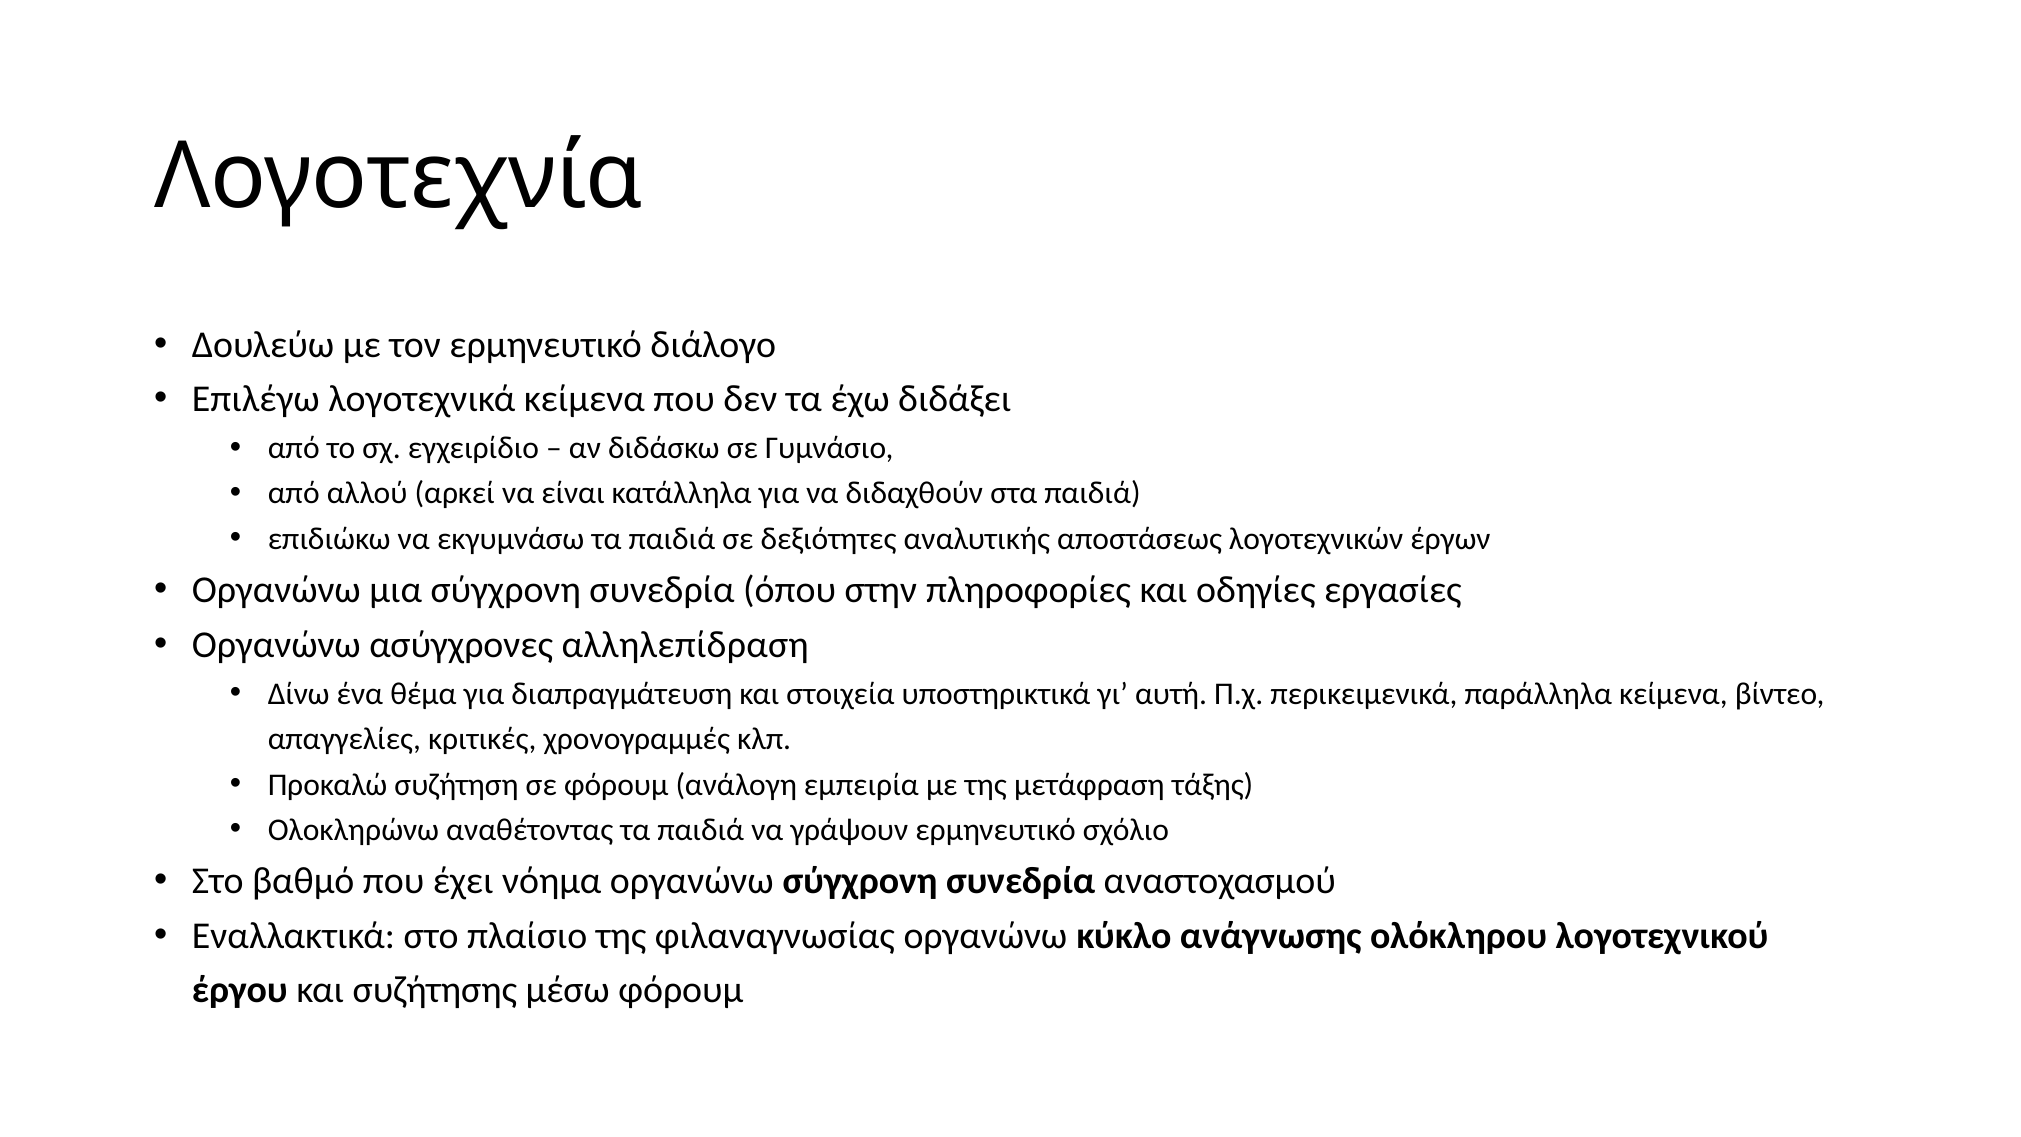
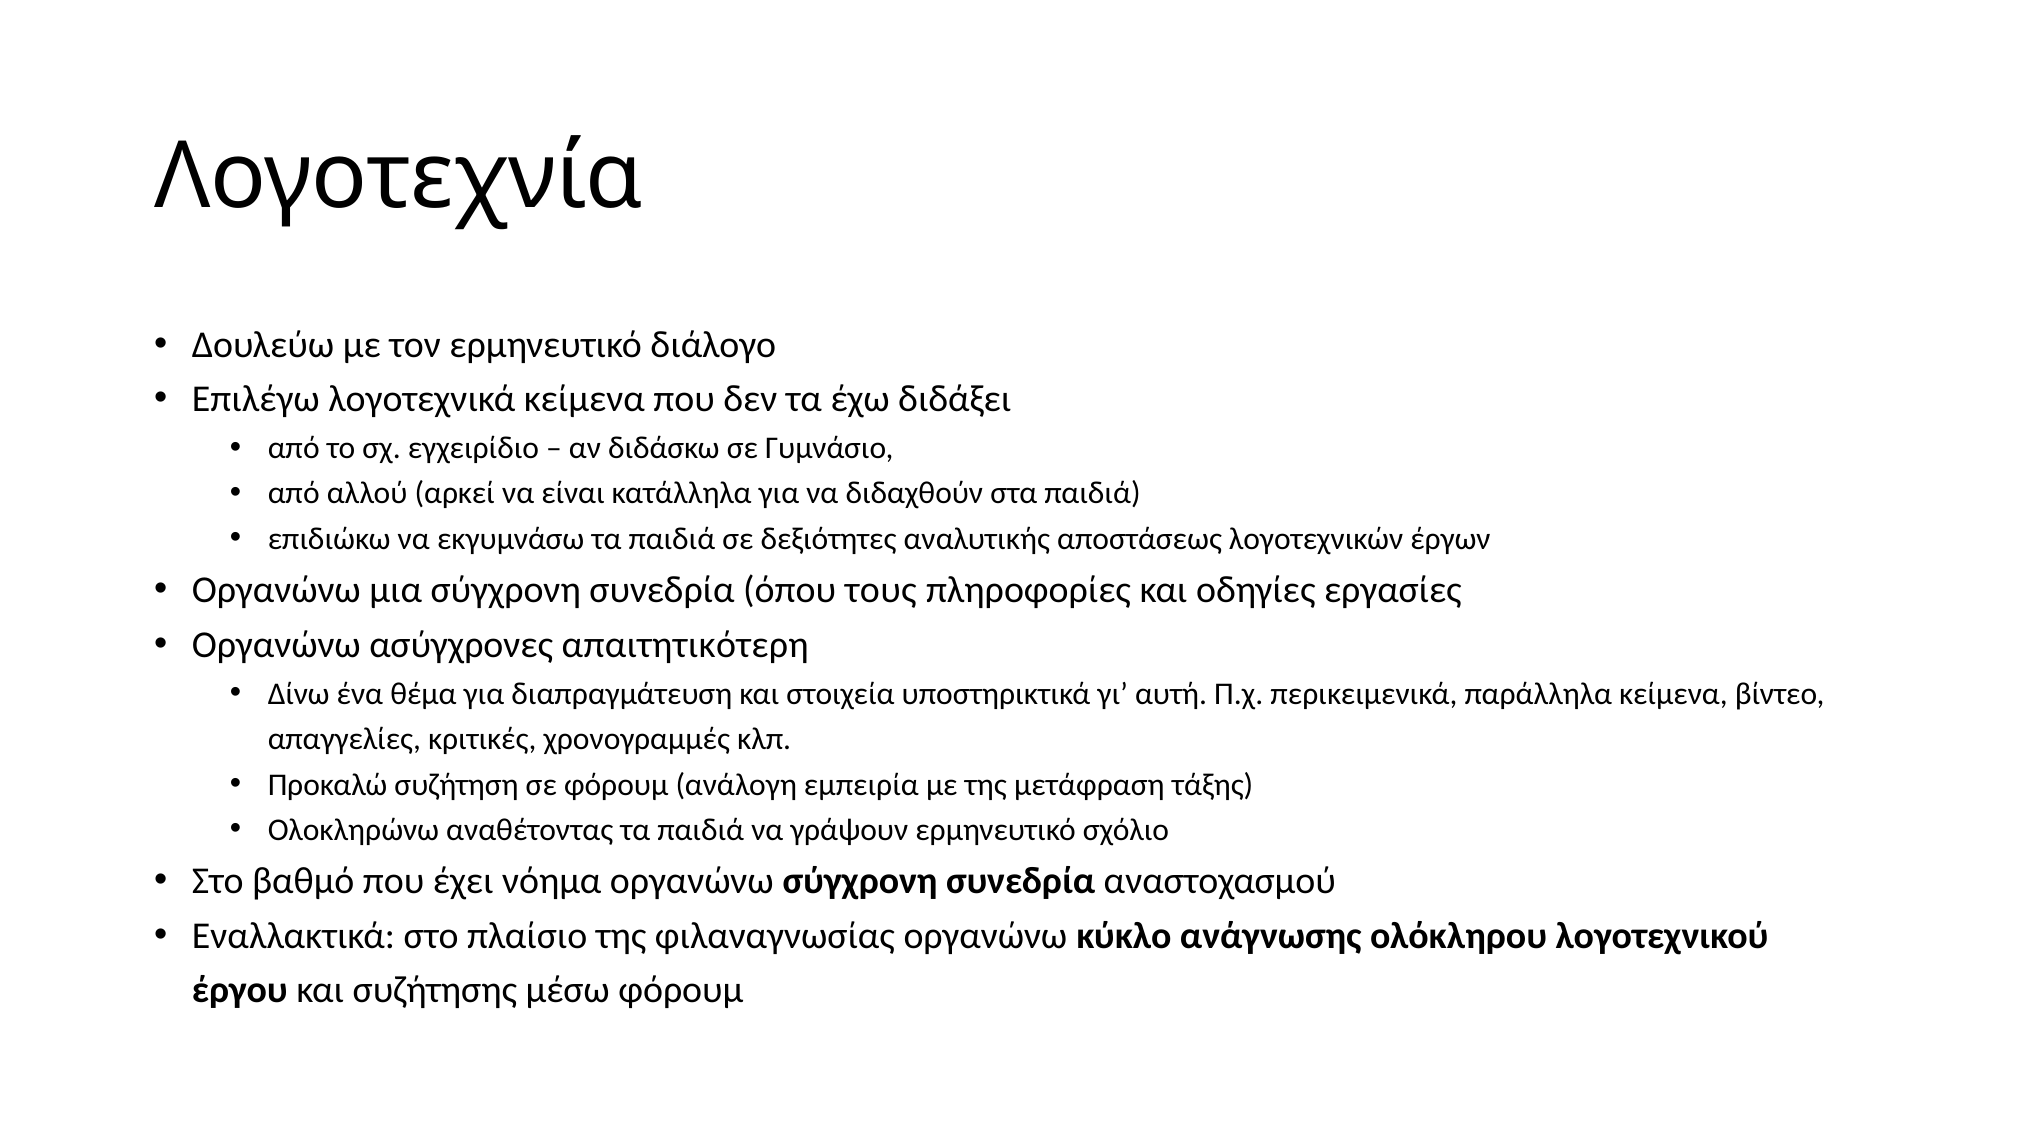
στην: στην -> τους
αλληλεπίδραση: αλληλεπίδραση -> απαιτητικότερη
